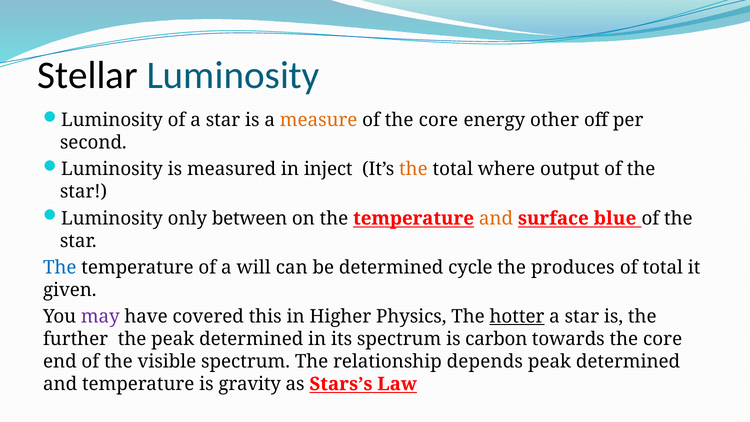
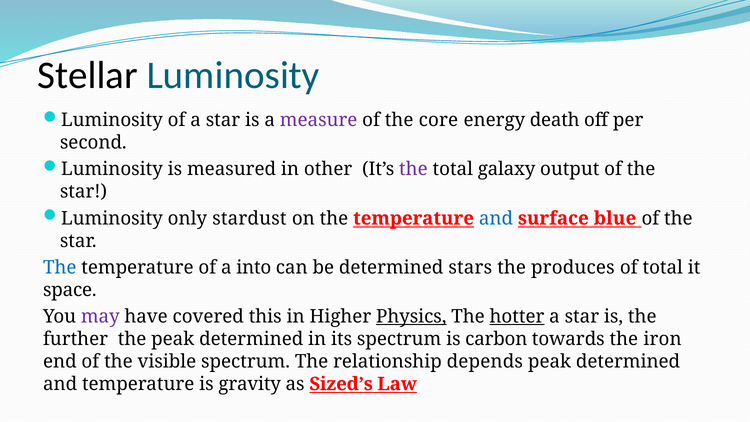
measure colour: orange -> purple
other: other -> death
inject: inject -> other
the at (413, 169) colour: orange -> purple
where: where -> galaxy
between: between -> stardust
and at (496, 218) colour: orange -> blue
will: will -> into
cycle: cycle -> stars
given: given -> space
Physics underline: none -> present
towards the core: core -> iron
Stars’s: Stars’s -> Sized’s
